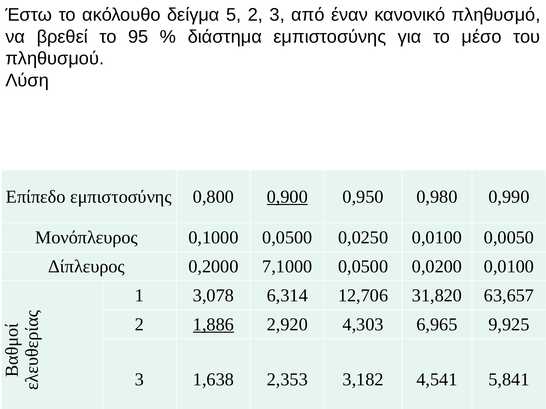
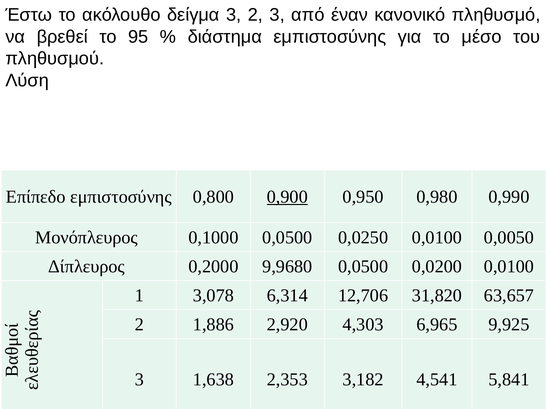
δείγμα 5: 5 -> 3
7,1000: 7,1000 -> 9,9680
1,886 underline: present -> none
